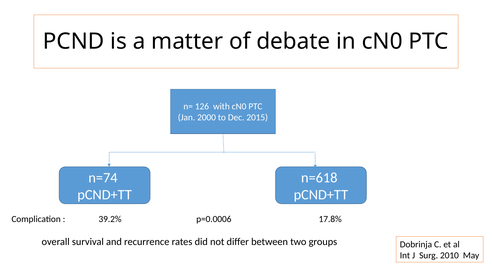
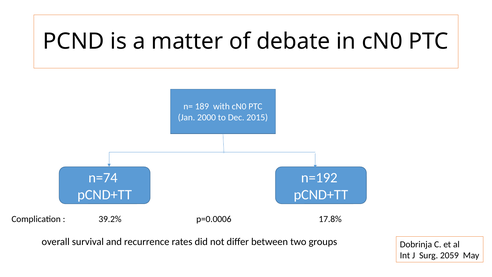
126: 126 -> 189
n=618: n=618 -> n=192
2010: 2010 -> 2059
